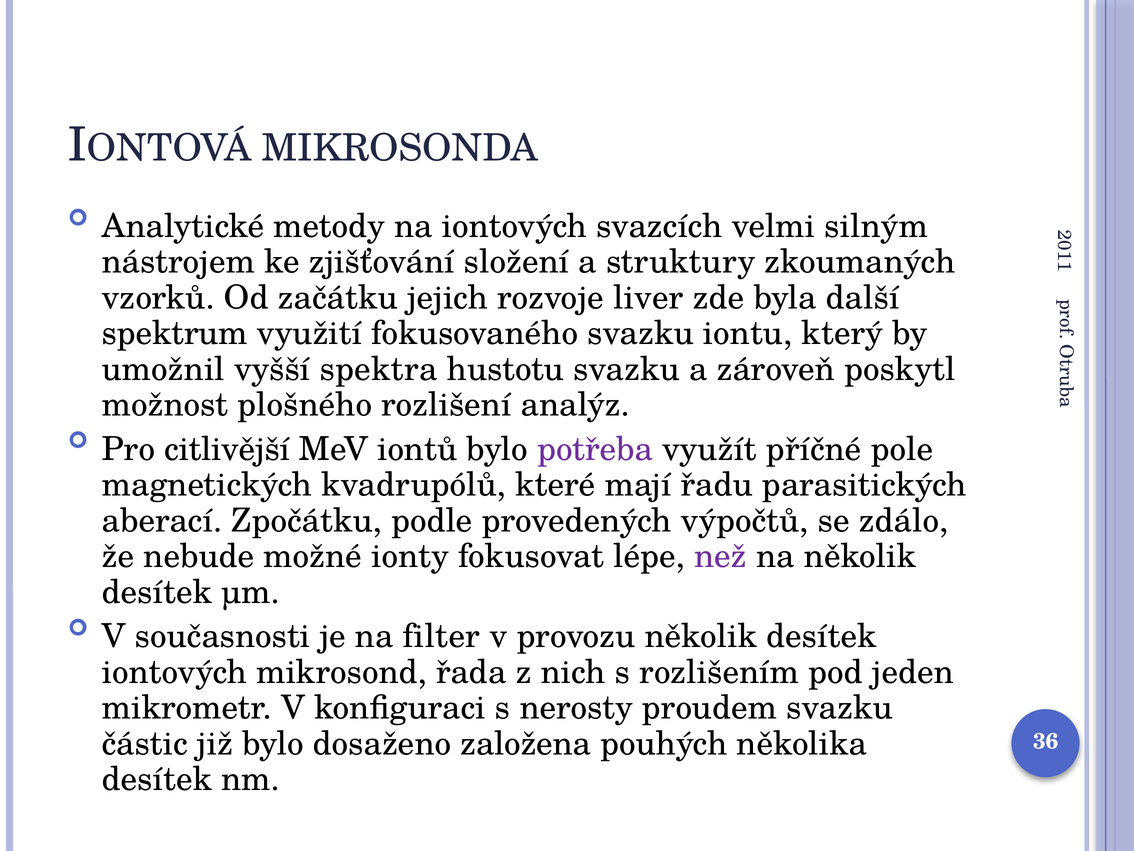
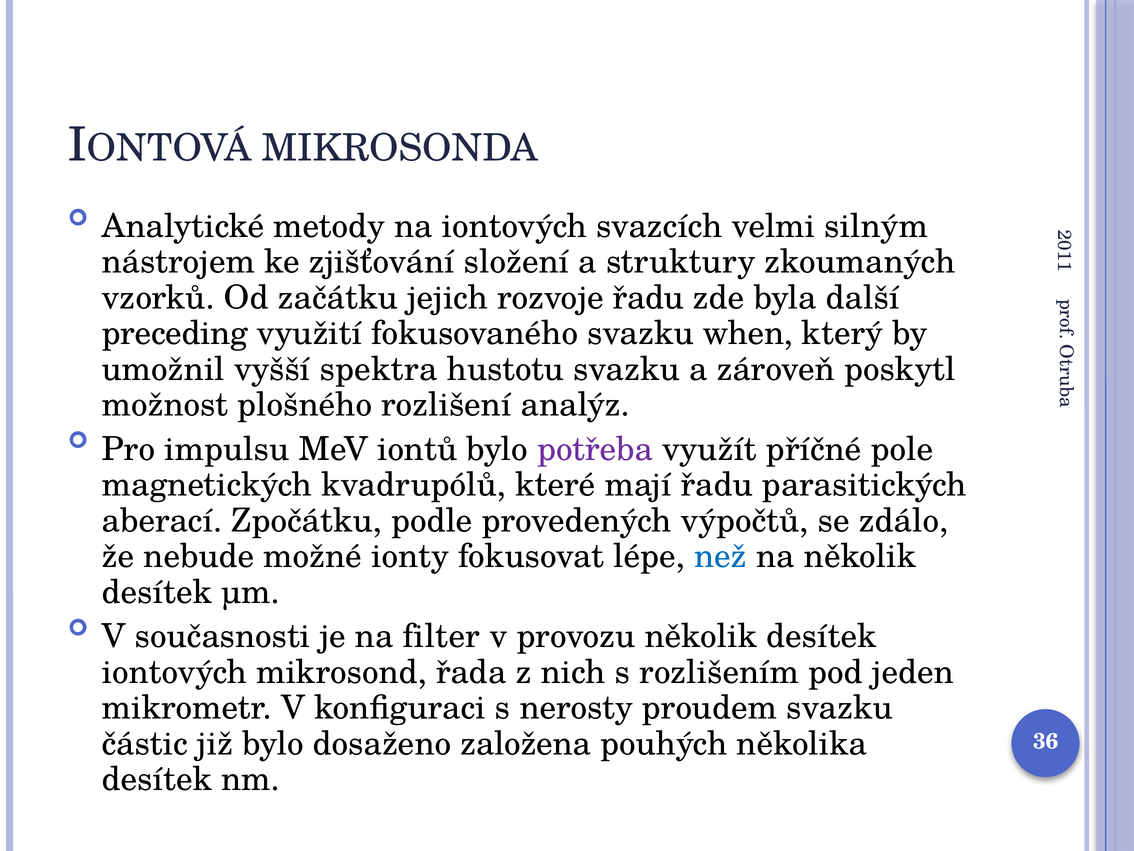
rozvoje liver: liver -> řadu
spektrum: spektrum -> preceding
iontu: iontu -> when
citlivější: citlivější -> impulsu
než colour: purple -> blue
